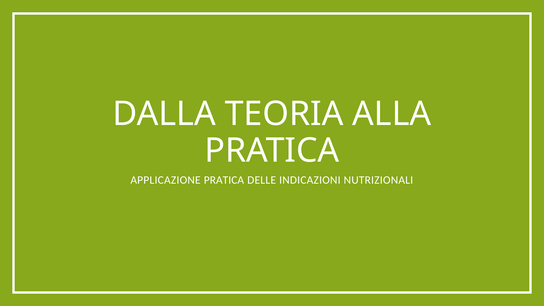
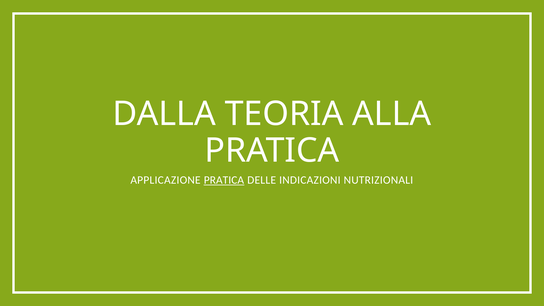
PRATICA at (224, 180) underline: none -> present
